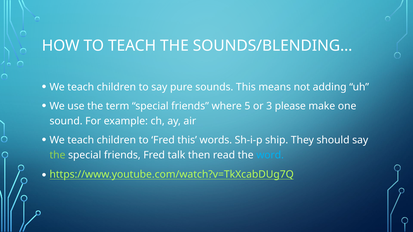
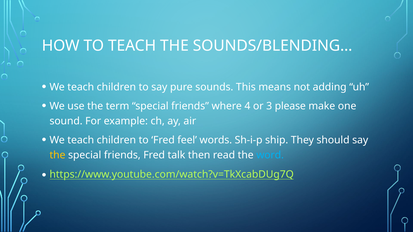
5: 5 -> 4
Fred this: this -> feel
the at (57, 155) colour: light green -> yellow
